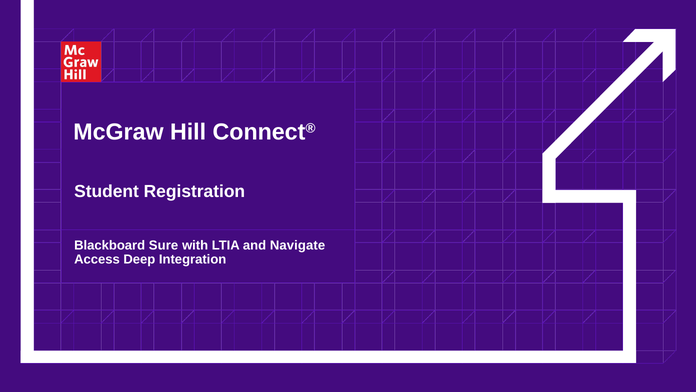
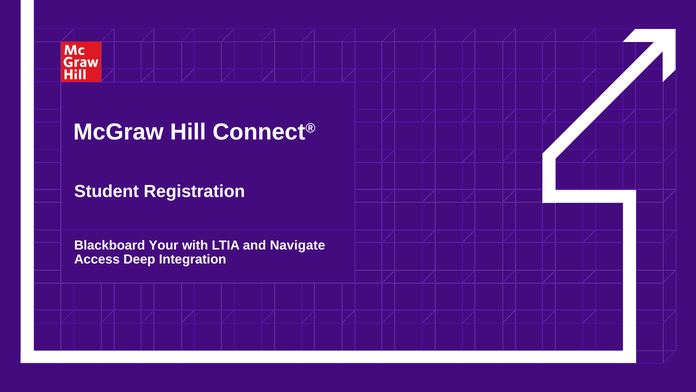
Sure: Sure -> Your
